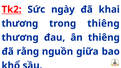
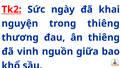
thương at (20, 24): thương -> nguyện
rằng: rằng -> vinh
